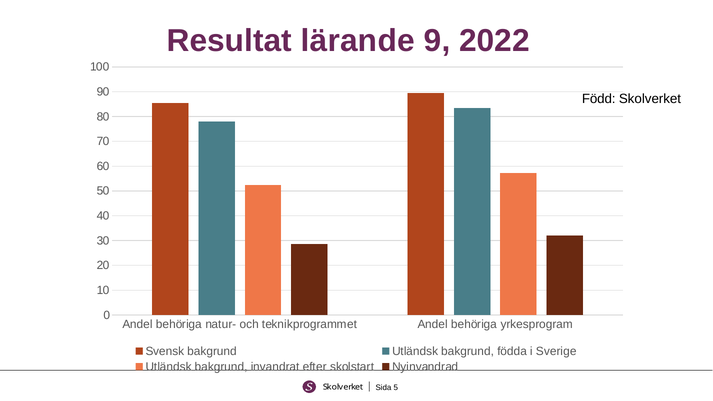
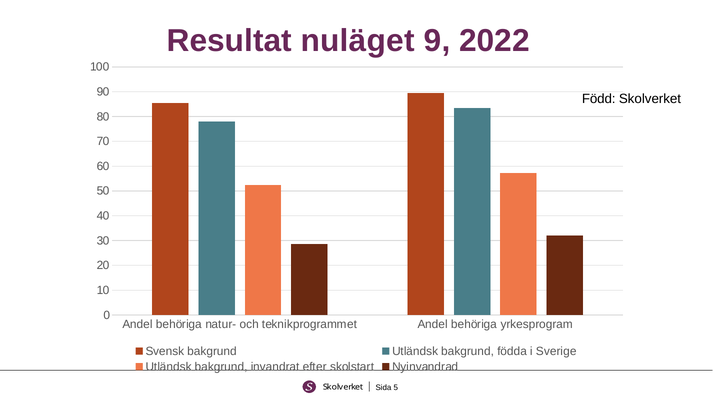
lärande: lärande -> nuläget
